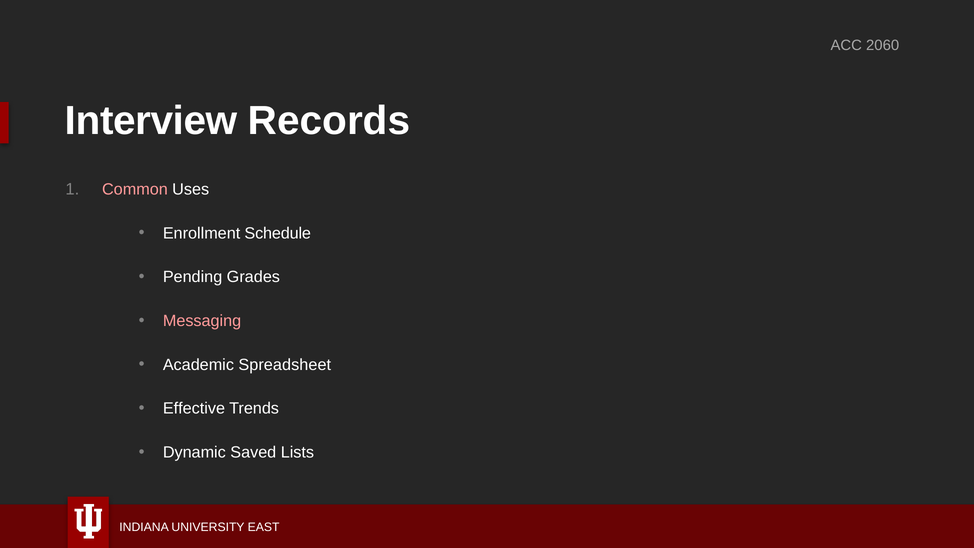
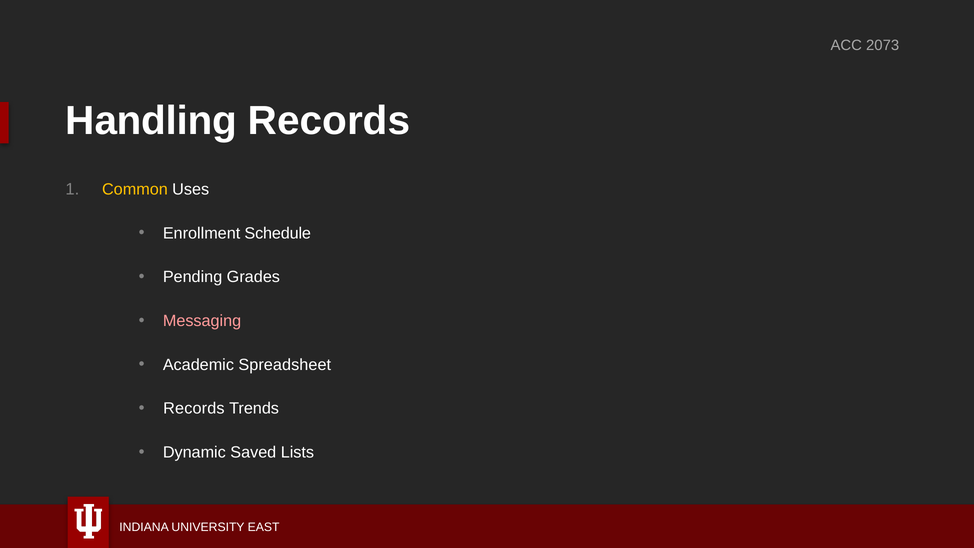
2060: 2060 -> 2073
Interview: Interview -> Handling
Common colour: pink -> yellow
Effective at (194, 409): Effective -> Records
